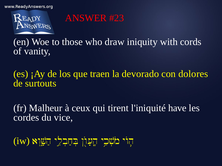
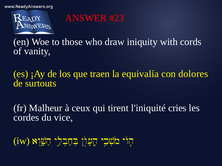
devorado: devorado -> equivalía
have: have -> cries
